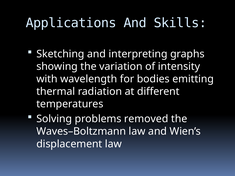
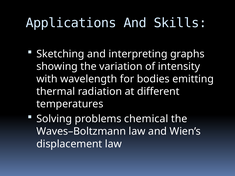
removed: removed -> chemical
